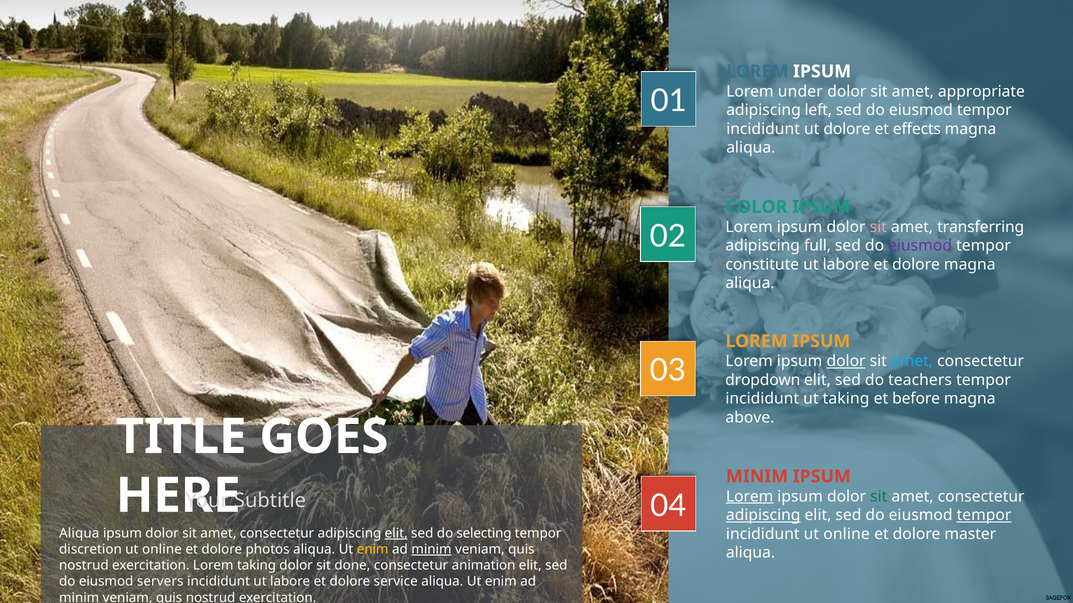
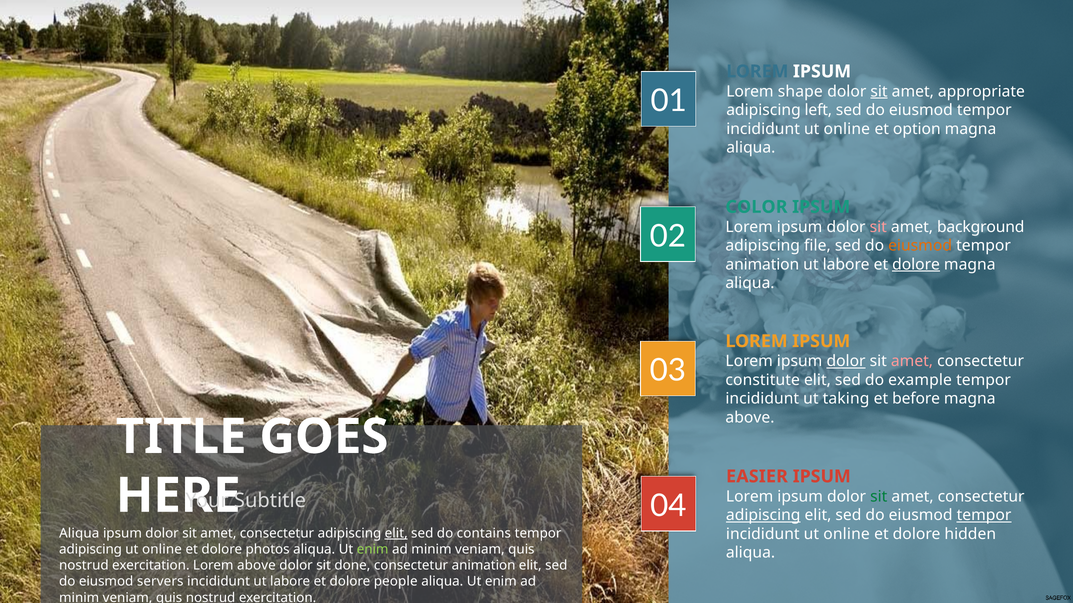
under: under -> shape
sit at (879, 91) underline: none -> present
dolore at (847, 129): dolore -> online
effects: effects -> option
transferring: transferring -> background
full: full -> file
eiusmod at (920, 246) colour: purple -> orange
constitute at (762, 265): constitute -> animation
dolore at (916, 265) underline: none -> present
amet at (912, 362) colour: light blue -> pink
dropdown: dropdown -> constitute
teachers: teachers -> example
MINIM at (757, 477): MINIM -> EASIER
Lorem at (750, 497) underline: present -> none
selecting: selecting -> contains
master: master -> hidden
discretion at (90, 550): discretion -> adipiscing
enim at (373, 550) colour: yellow -> light green
minim at (431, 550) underline: present -> none
Lorem taking: taking -> above
service: service -> people
